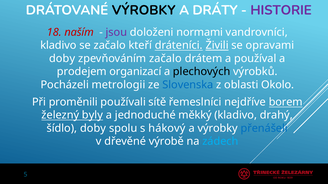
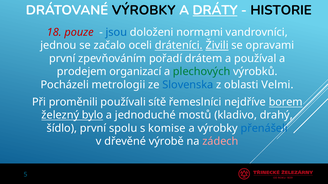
DRÁTY underline: none -> present
HISTORIE colour: purple -> black
naším: naším -> pouze
jsou colour: purple -> blue
kladivo at (58, 46): kladivo -> jednou
kteří: kteří -> oceli
doby at (62, 59): doby -> první
zpevňováním začalo: začalo -> pořadí
plechových colour: black -> green
Okolo: Okolo -> Velmi
byly: byly -> bylo
měkký: měkký -> mostů
šídlo doby: doby -> první
hákový: hákový -> komise
zádech colour: light blue -> pink
